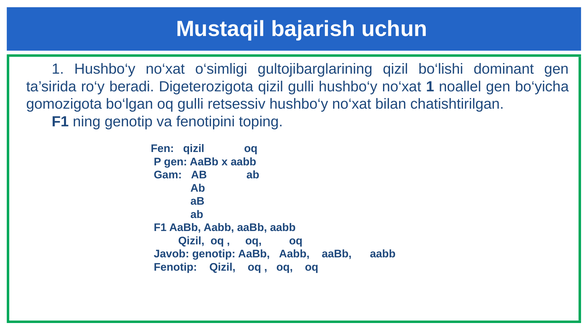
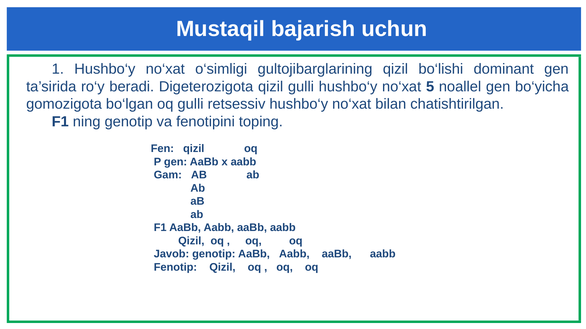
no‘xat 1: 1 -> 5
